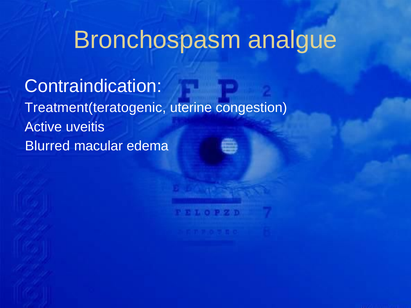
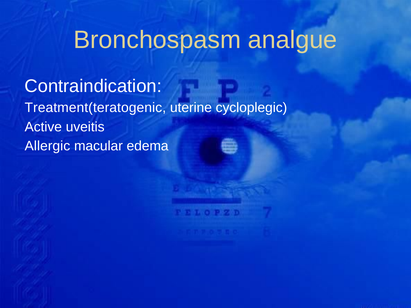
congestion: congestion -> cycloplegic
Blurred: Blurred -> Allergic
